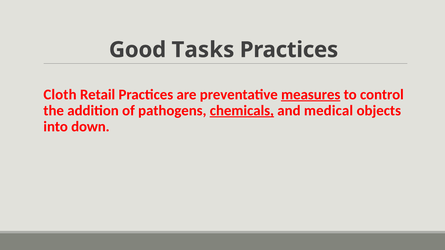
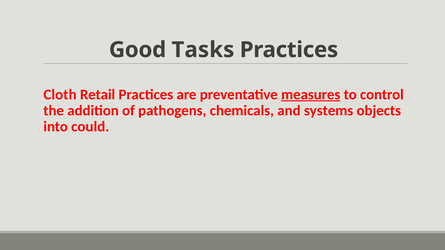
chemicals underline: present -> none
medical: medical -> systems
down: down -> could
